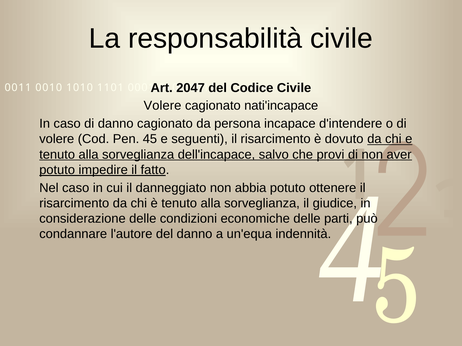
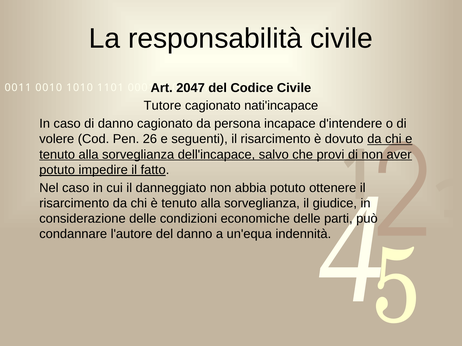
Volere at (162, 106): Volere -> Tutore
45: 45 -> 26
